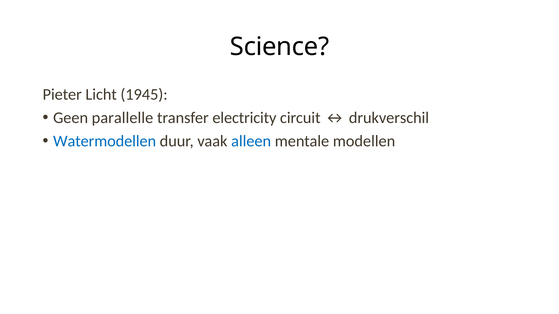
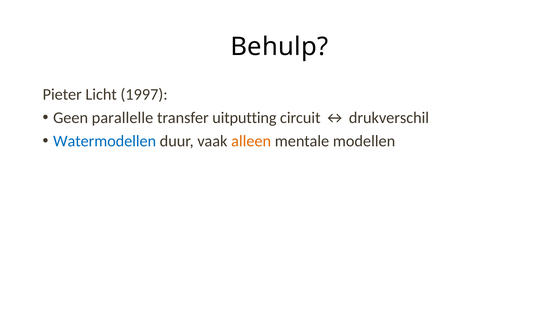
Science: Science -> Behulp
1945: 1945 -> 1997
electricity: electricity -> uitputting
alleen colour: blue -> orange
